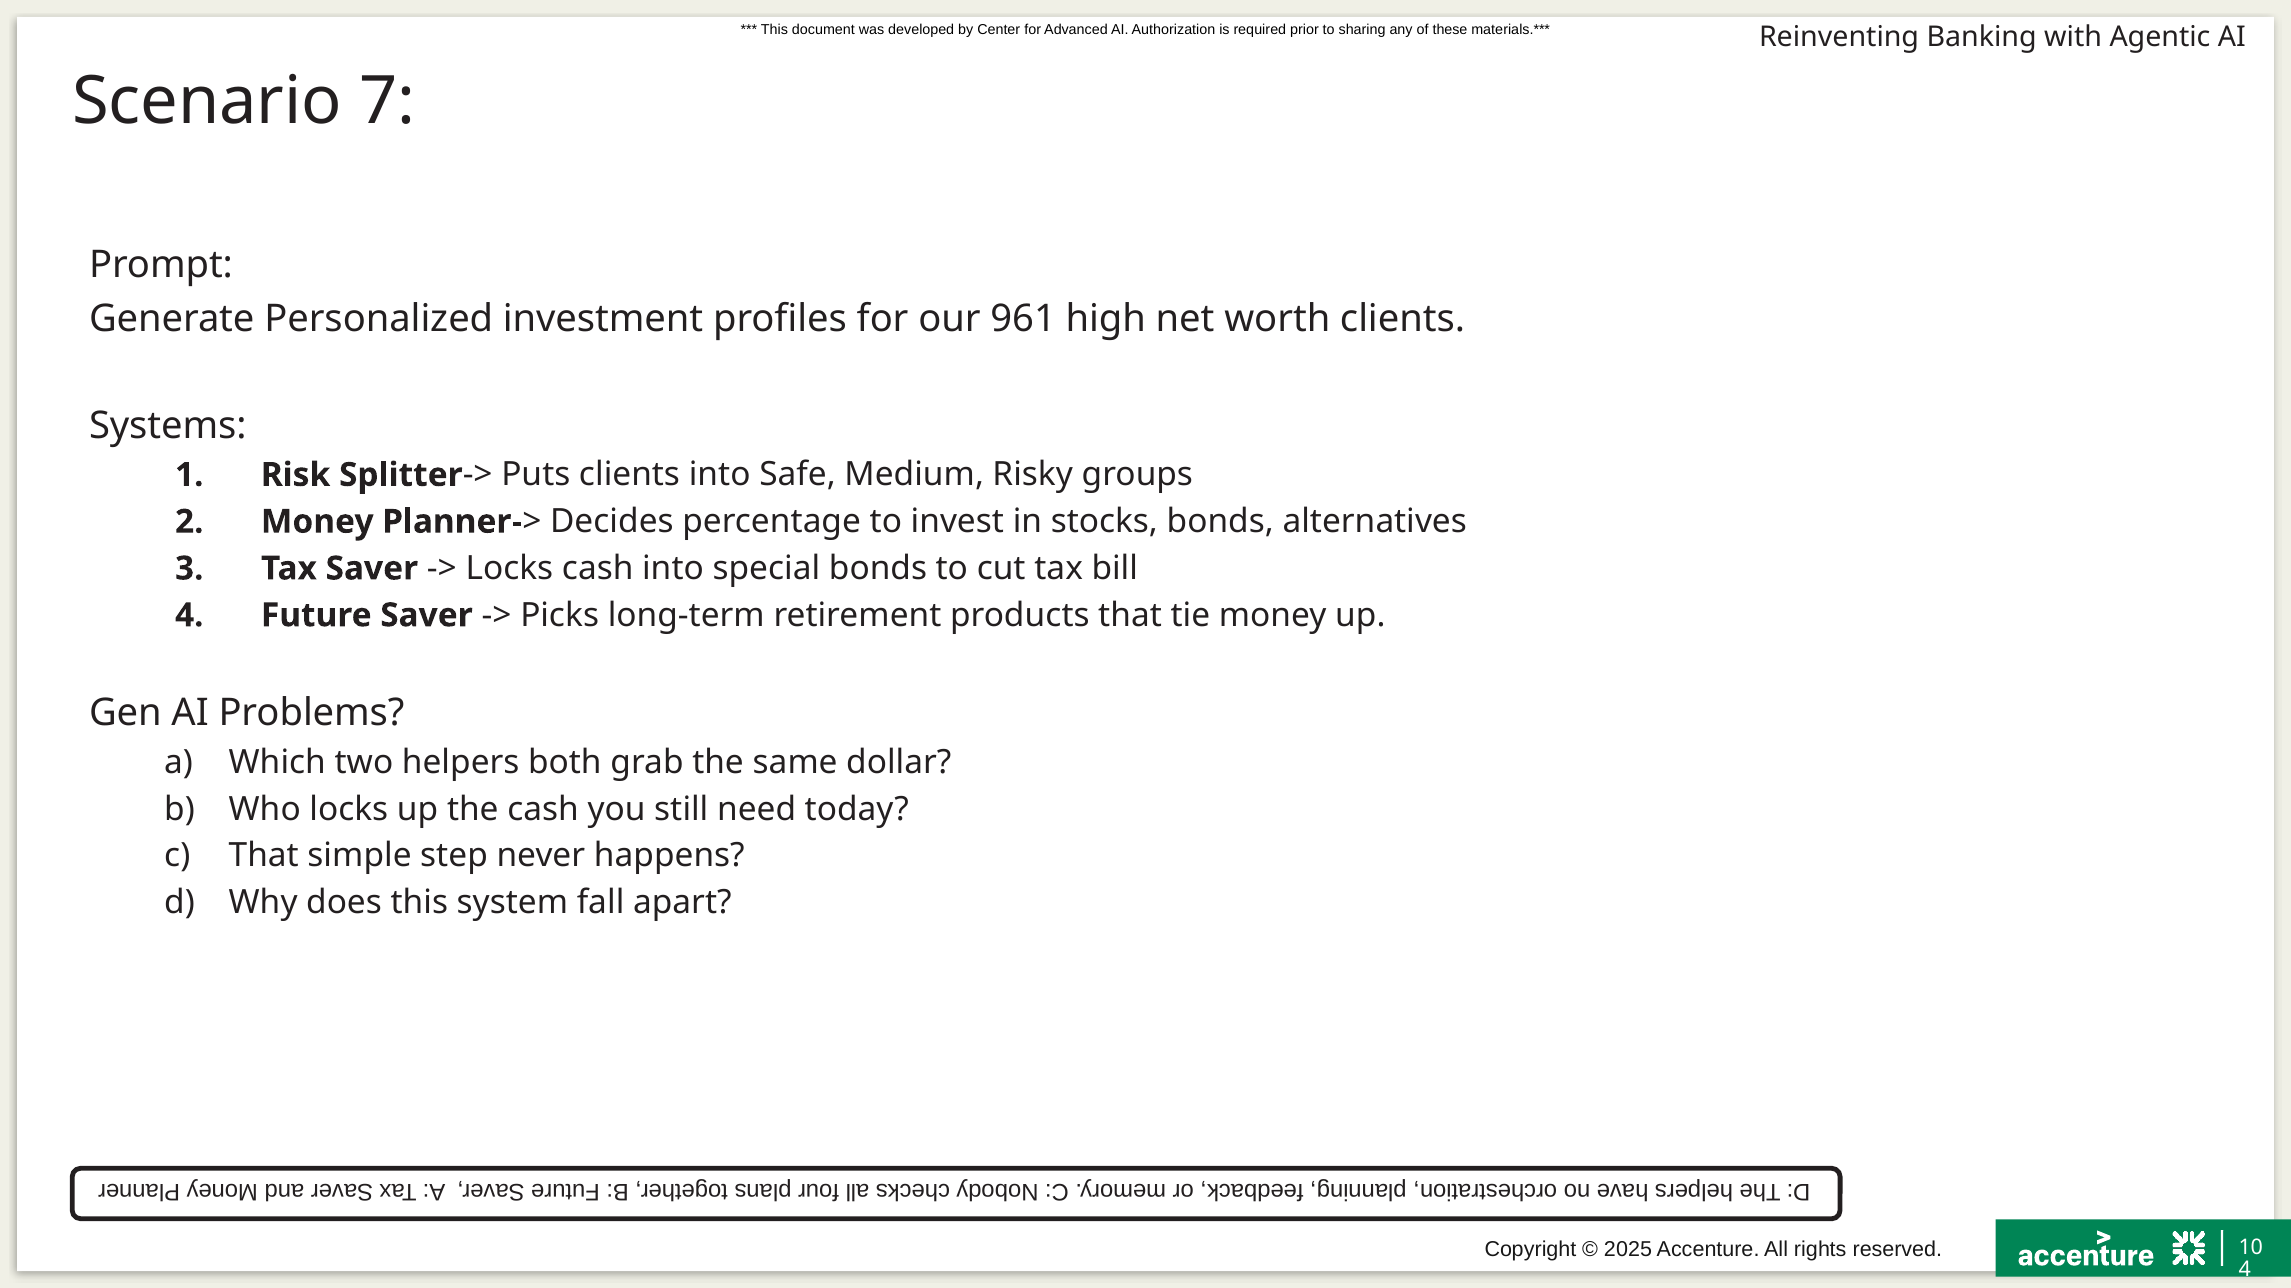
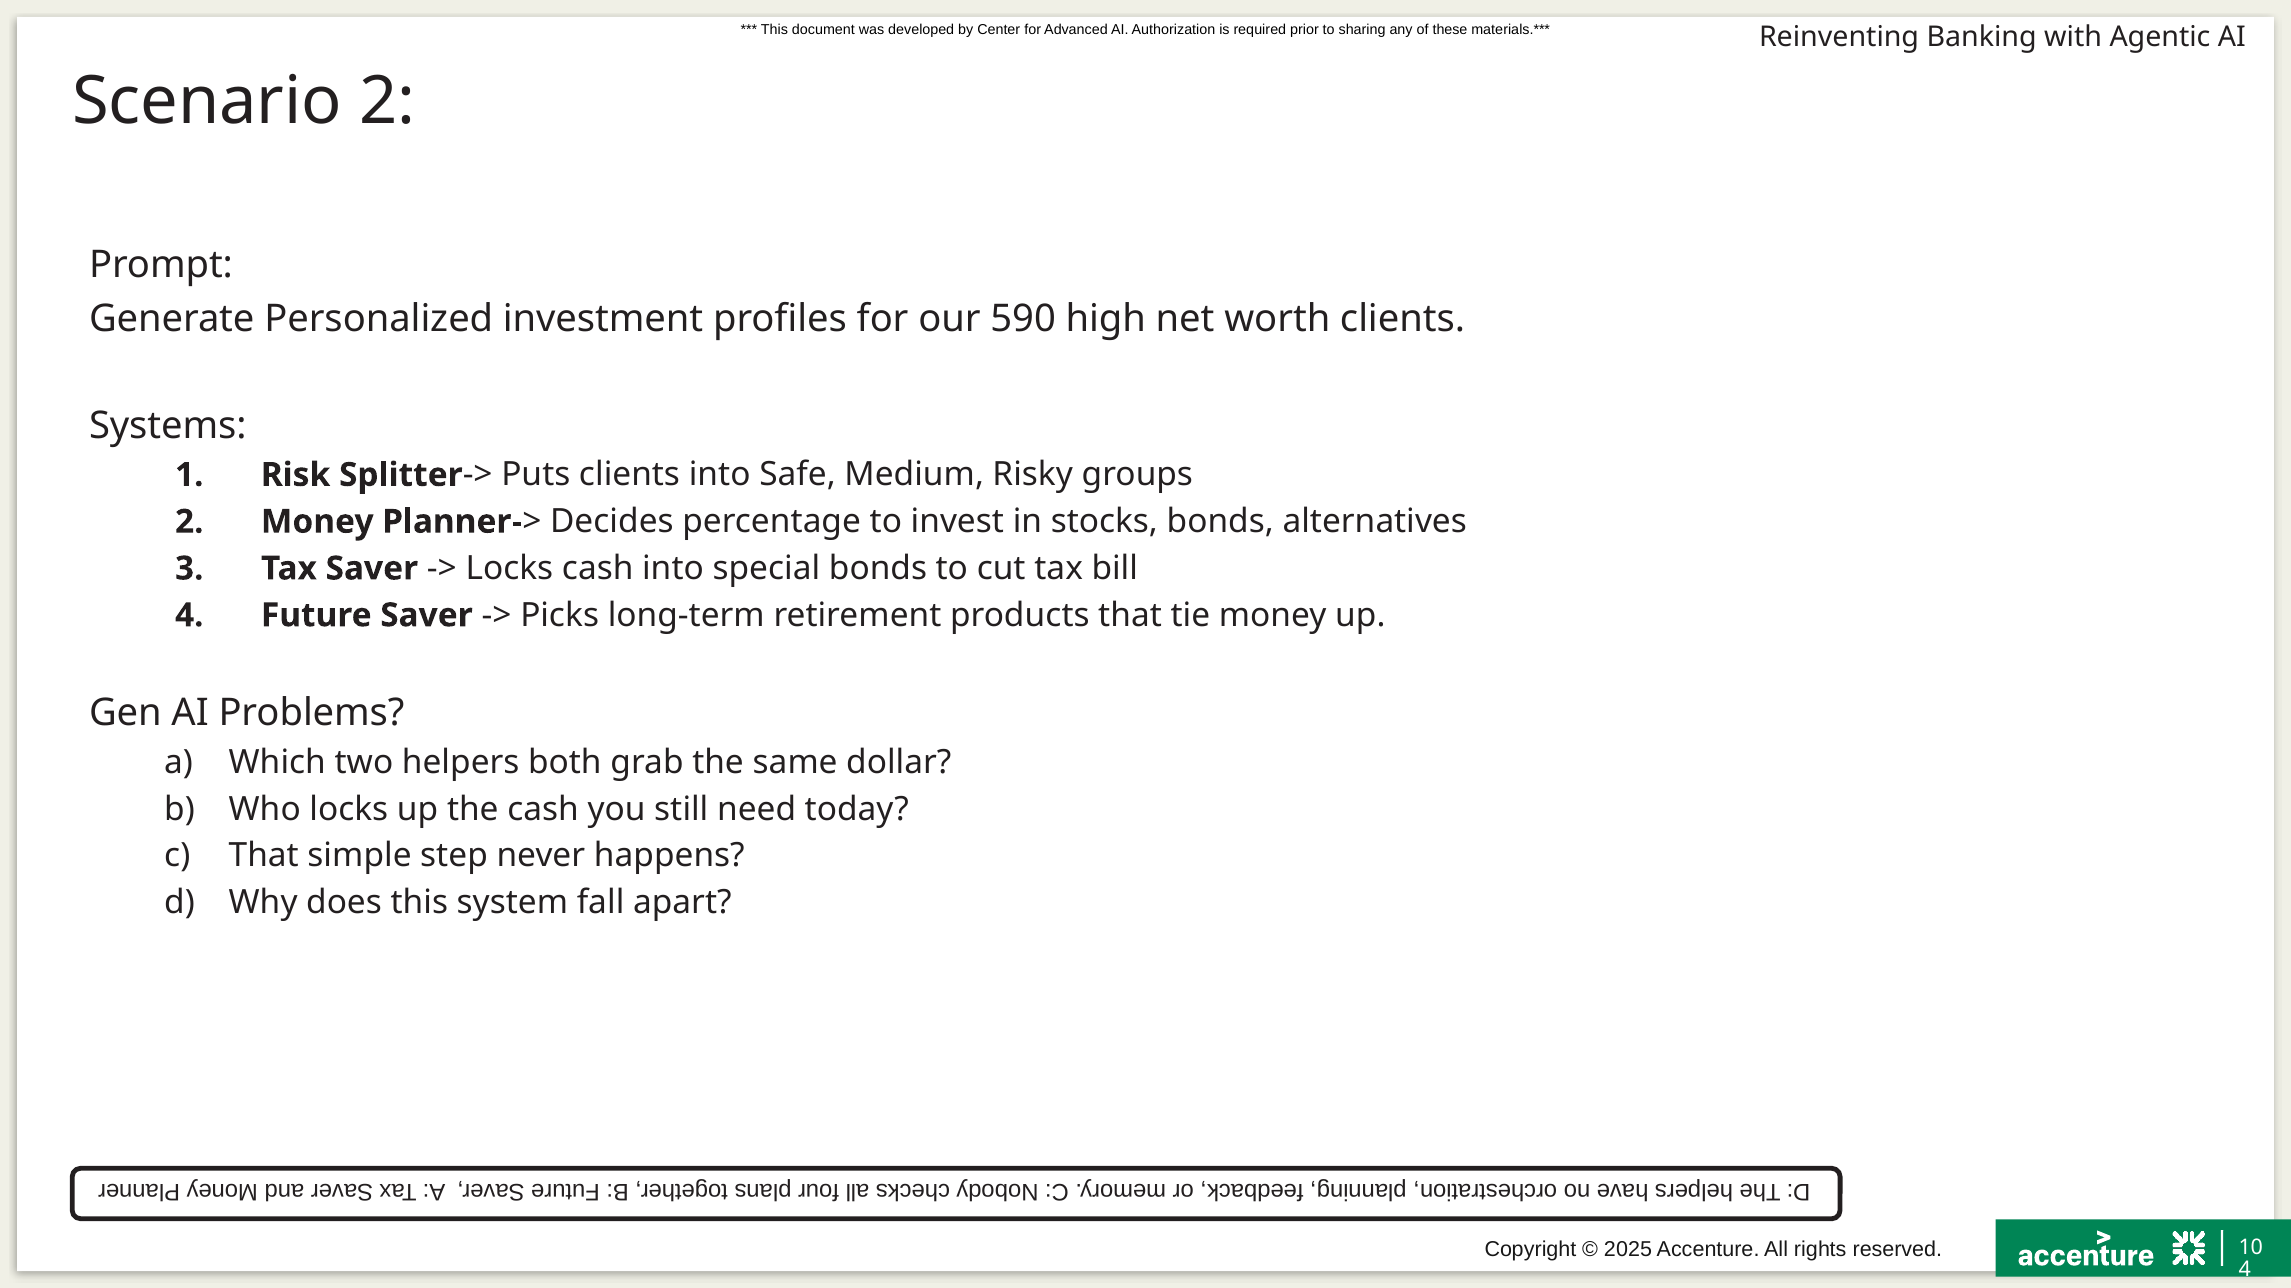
Scenario 7: 7 -> 2
961: 961 -> 590
